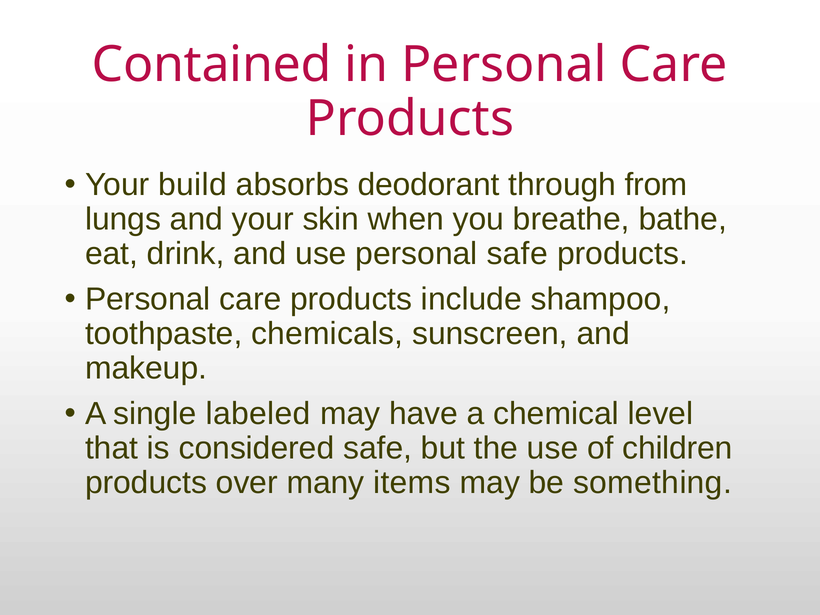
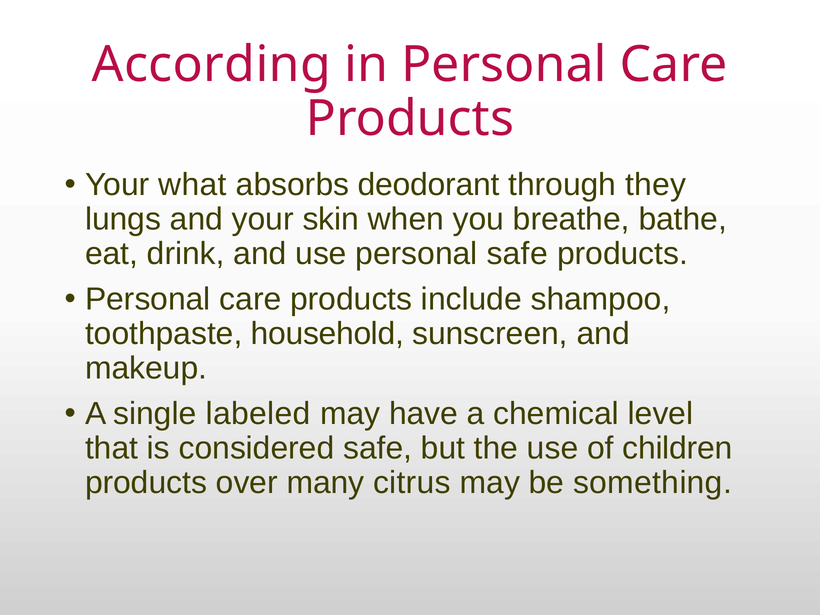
Contained: Contained -> According
build: build -> what
from: from -> they
chemicals: chemicals -> household
items: items -> citrus
